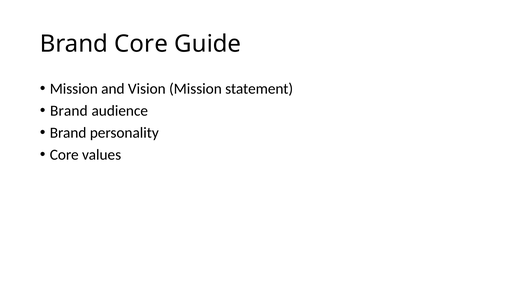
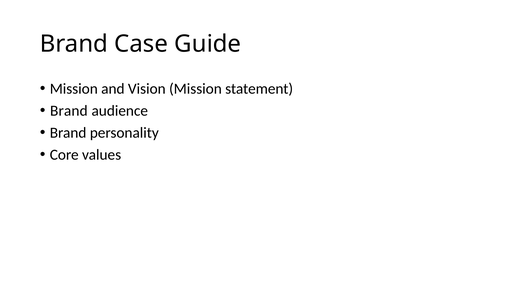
Brand Core: Core -> Case
